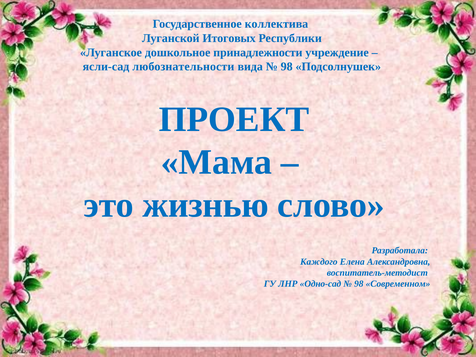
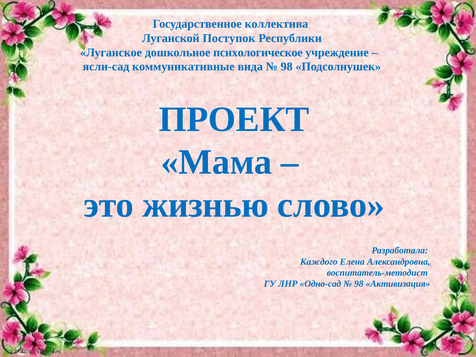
Итоговых: Итоговых -> Поступок
принадлежности: принадлежности -> психологическое
любознательности: любознательности -> коммуникативные
Современном: Современном -> Активизация
